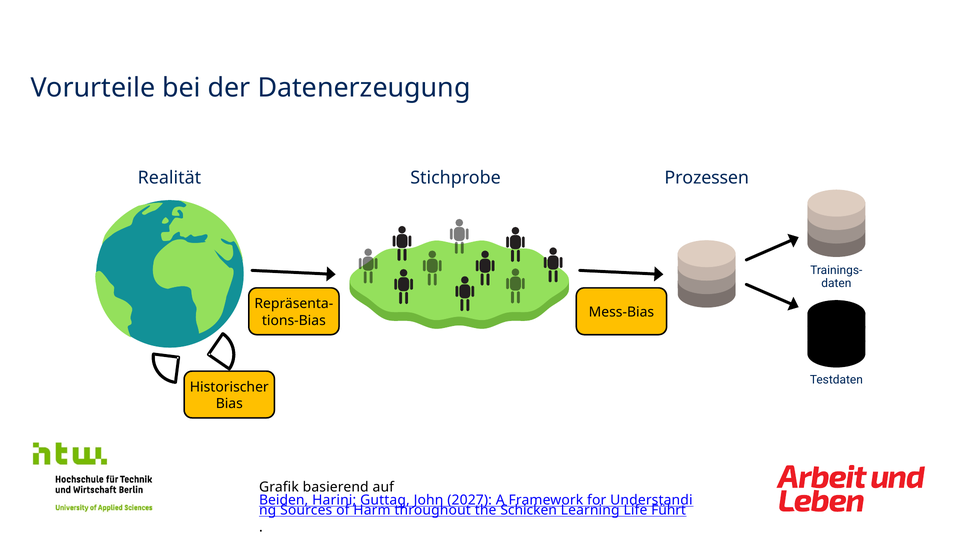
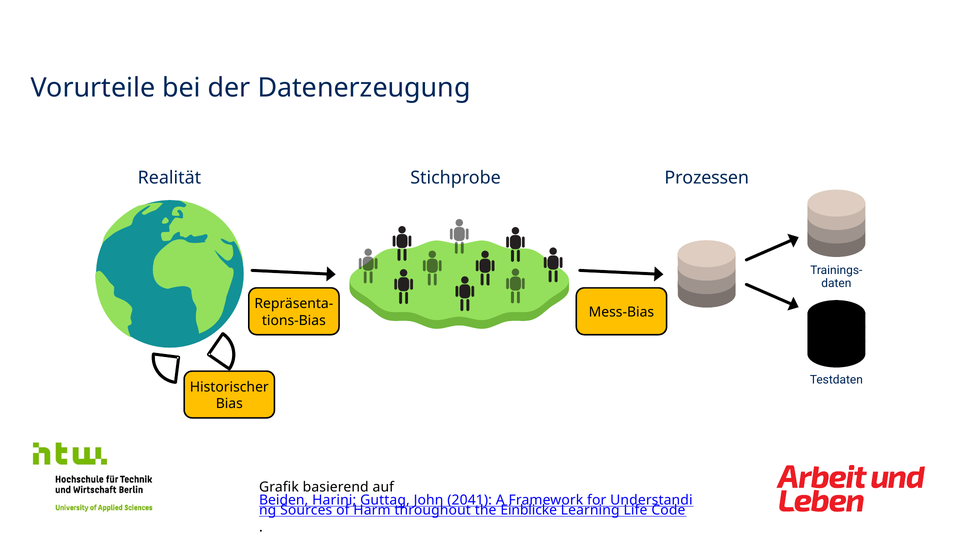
2027: 2027 -> 2041
Schicken: Schicken -> Einblicke
Führt: Führt -> Code
